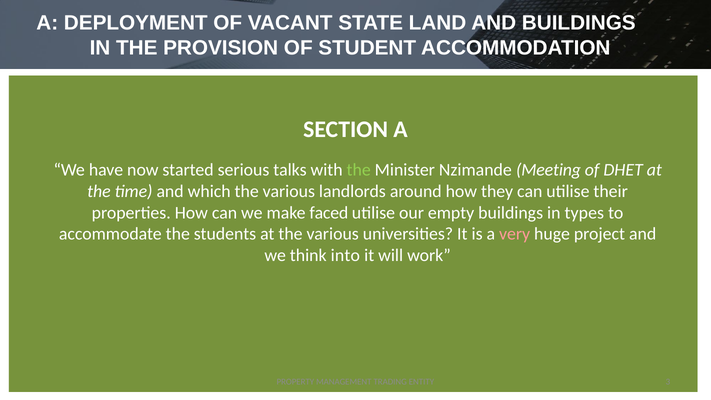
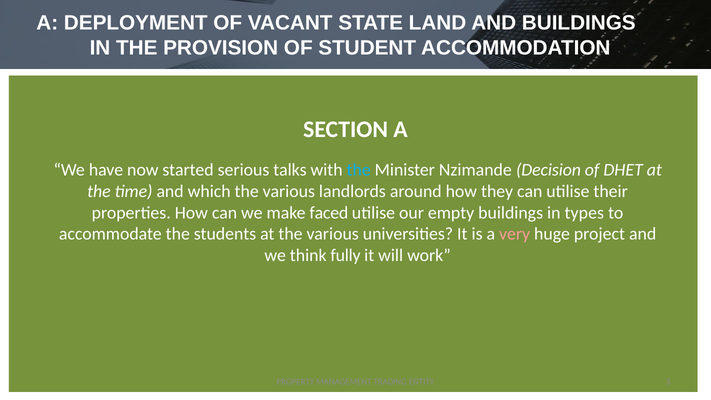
the at (359, 170) colour: light green -> light blue
Meeting: Meeting -> Decision
into: into -> fully
